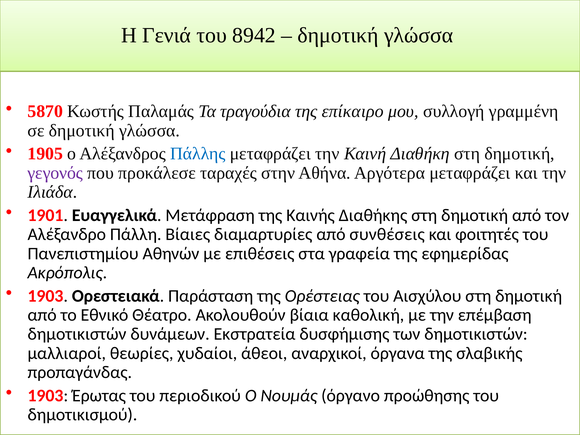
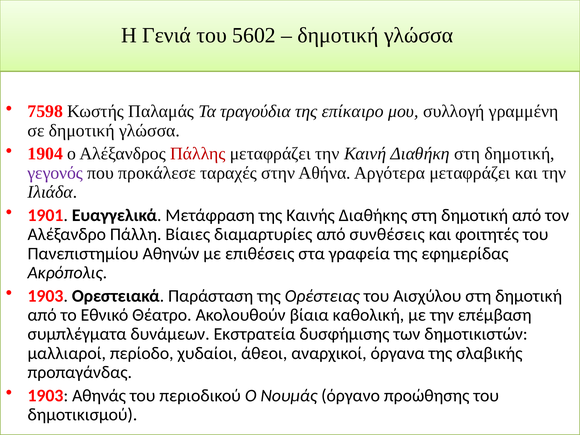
8942: 8942 -> 5602
5870: 5870 -> 7598
1905: 1905 -> 1904
Πάλλης colour: blue -> red
δημοτικιστών at (77, 334): δημοτικιστών -> συμπλέγματα
θεωρίες: θεωρίες -> περίοδο
Έρωτας: Έρωτας -> Αθηνάς
